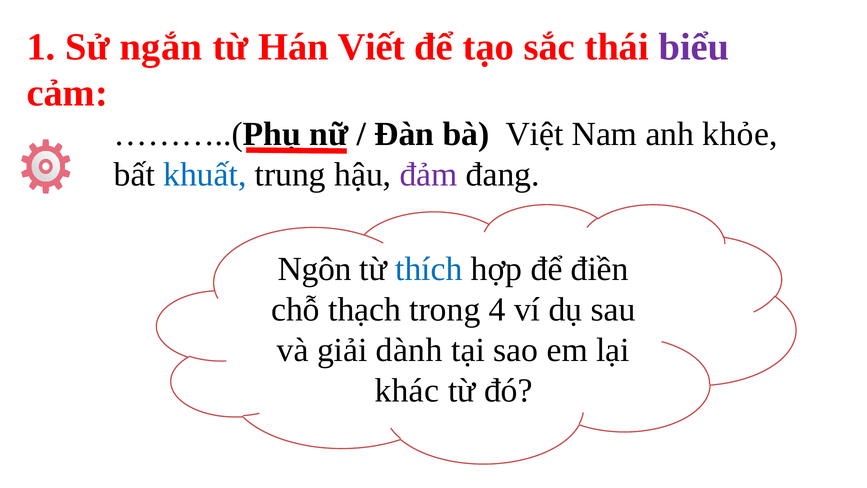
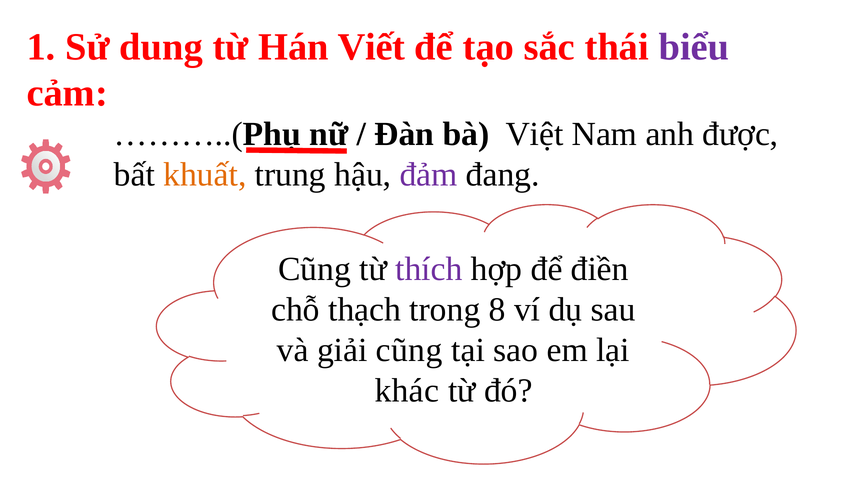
ngắn: ngắn -> dung
khỏe: khỏe -> được
khuất colour: blue -> orange
Ngôn at (315, 269): Ngôn -> Cũng
thích colour: blue -> purple
4: 4 -> 8
giải dành: dành -> cũng
